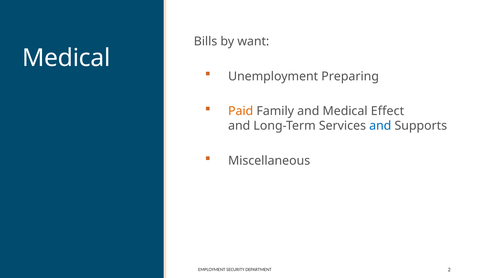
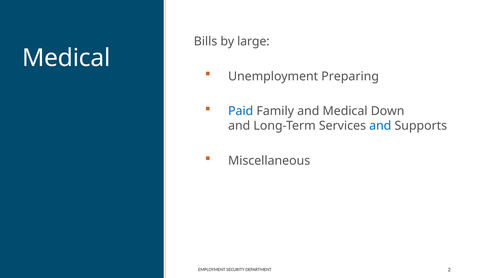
want: want -> large
Paid colour: orange -> blue
Effect: Effect -> Down
